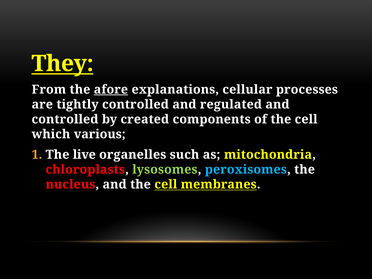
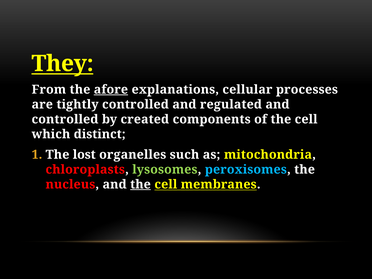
various: various -> distinct
live: live -> lost
the at (140, 184) underline: none -> present
